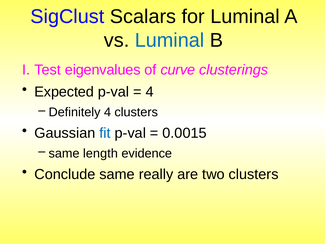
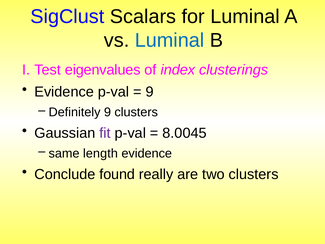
curve: curve -> index
Expected at (64, 92): Expected -> Evidence
4 at (150, 92): 4 -> 9
Definitely 4: 4 -> 9
fit colour: blue -> purple
0.0015: 0.0015 -> 8.0045
Conclude same: same -> found
